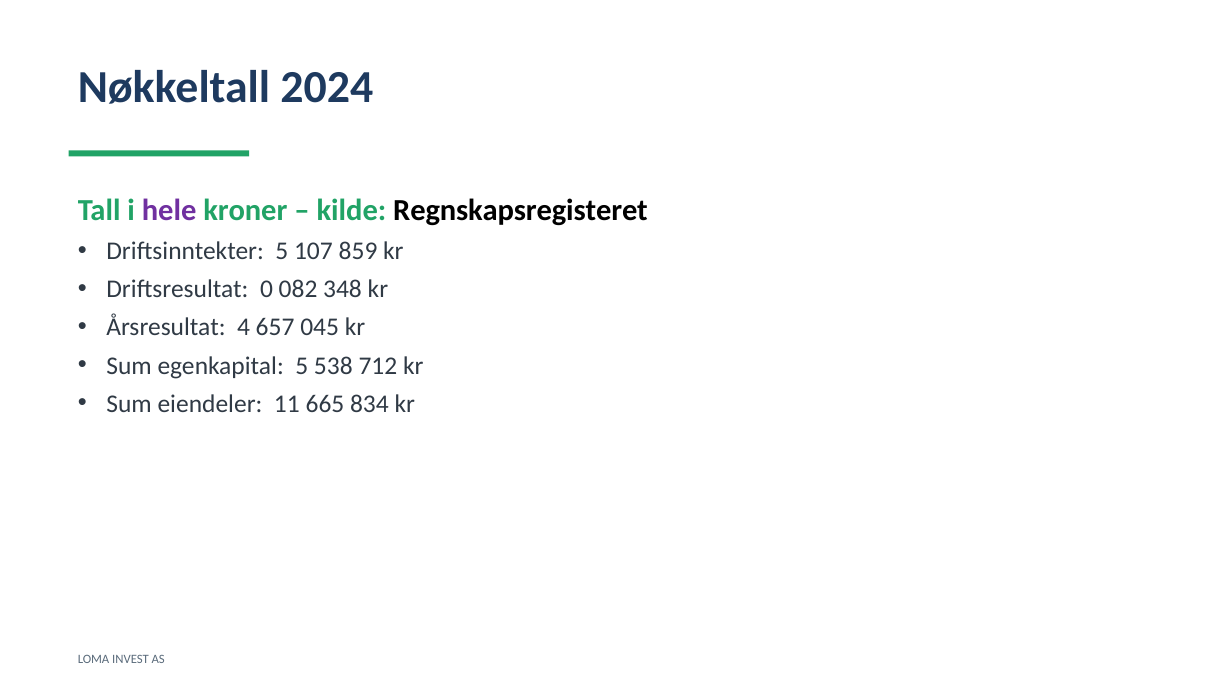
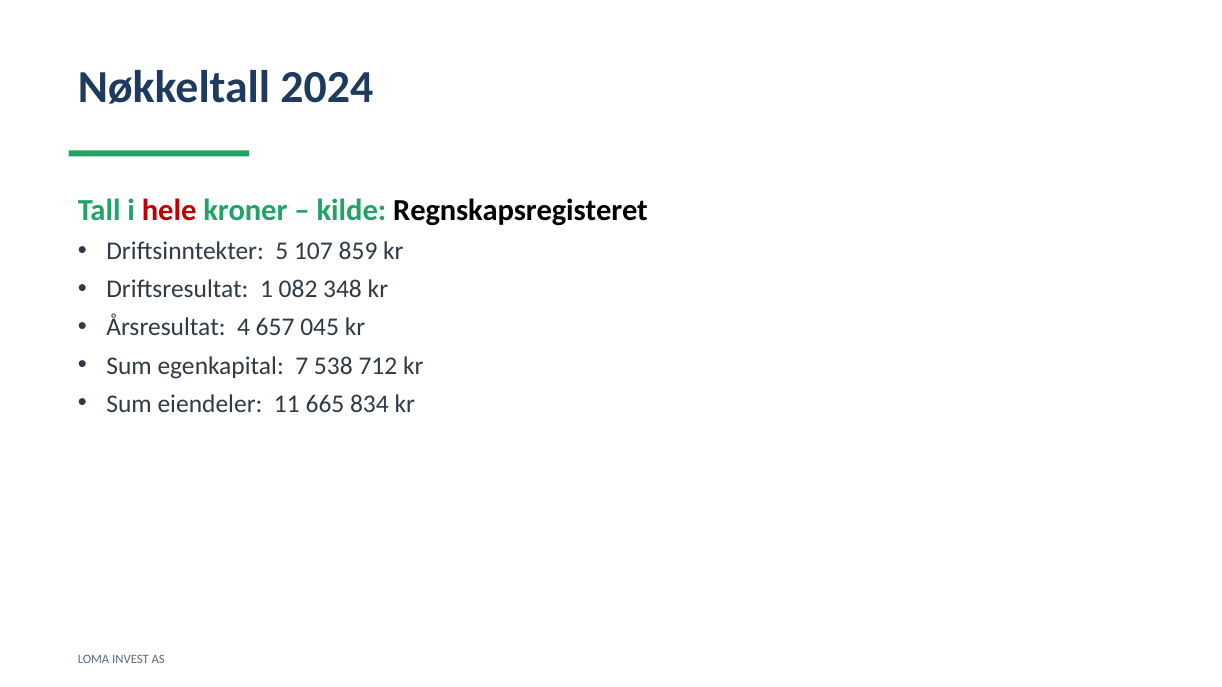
hele colour: purple -> red
0: 0 -> 1
egenkapital 5: 5 -> 7
